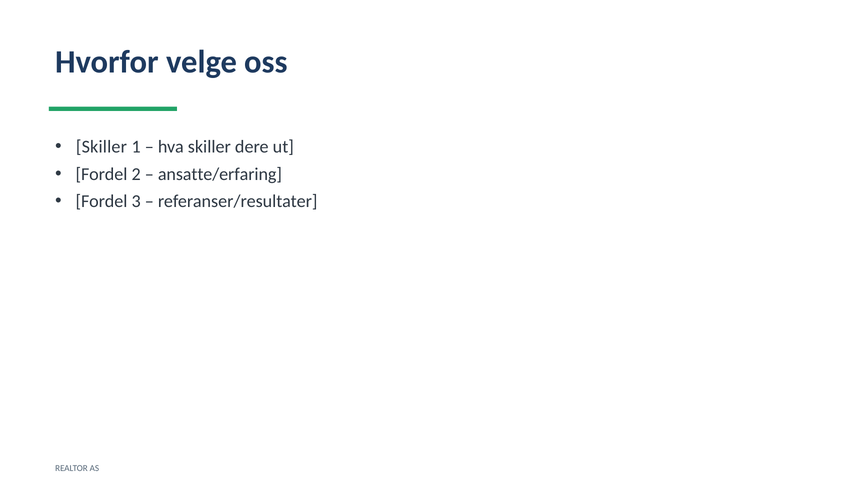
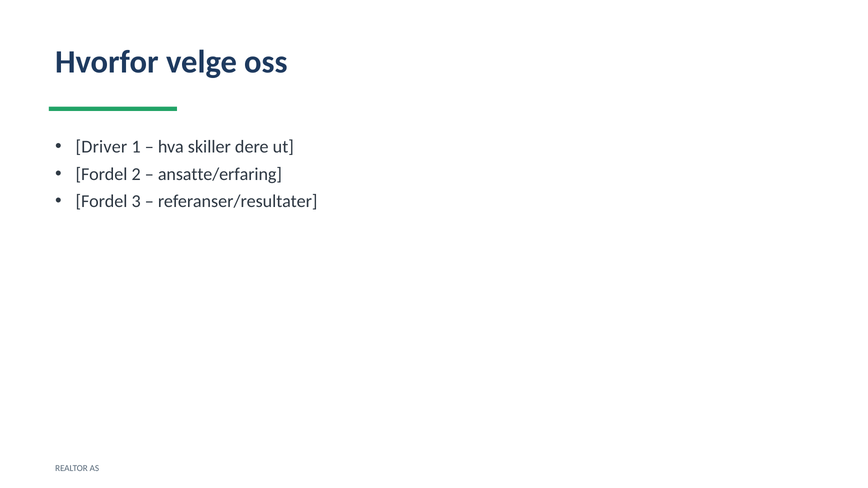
Skiller at (101, 147): Skiller -> Driver
